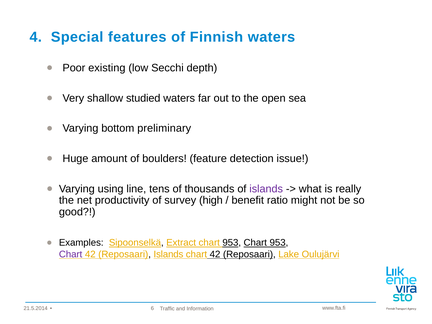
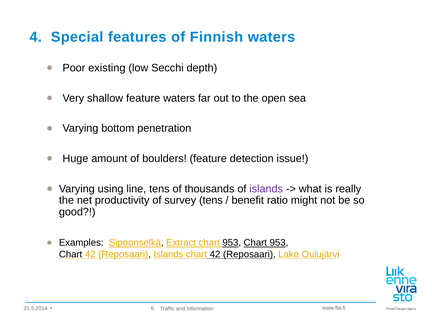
shallow studied: studied -> feature
preliminary: preliminary -> penetration
survey high: high -> tens
Chart at (71, 254) colour: purple -> black
